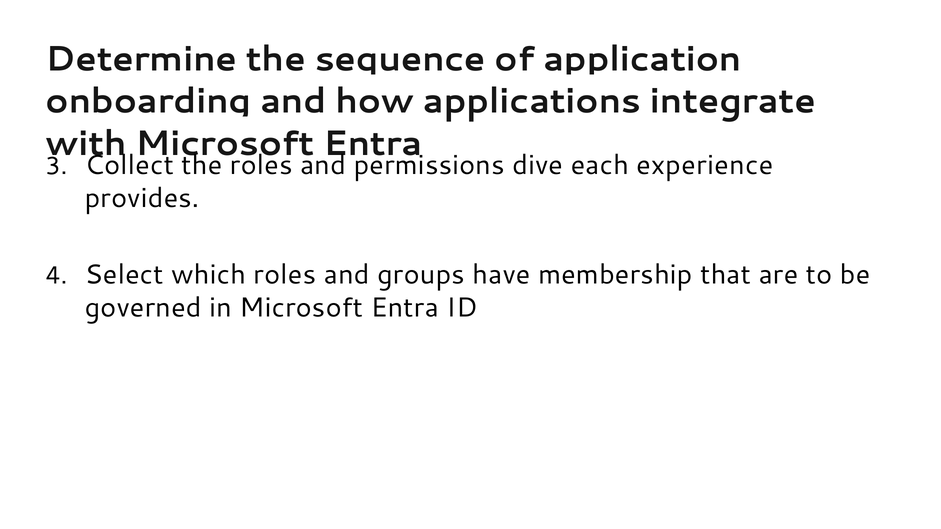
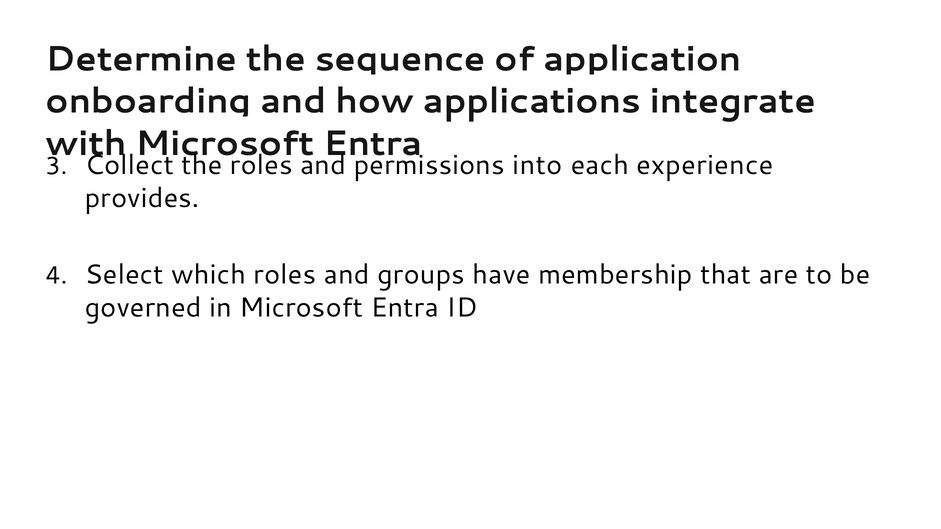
dive: dive -> into
